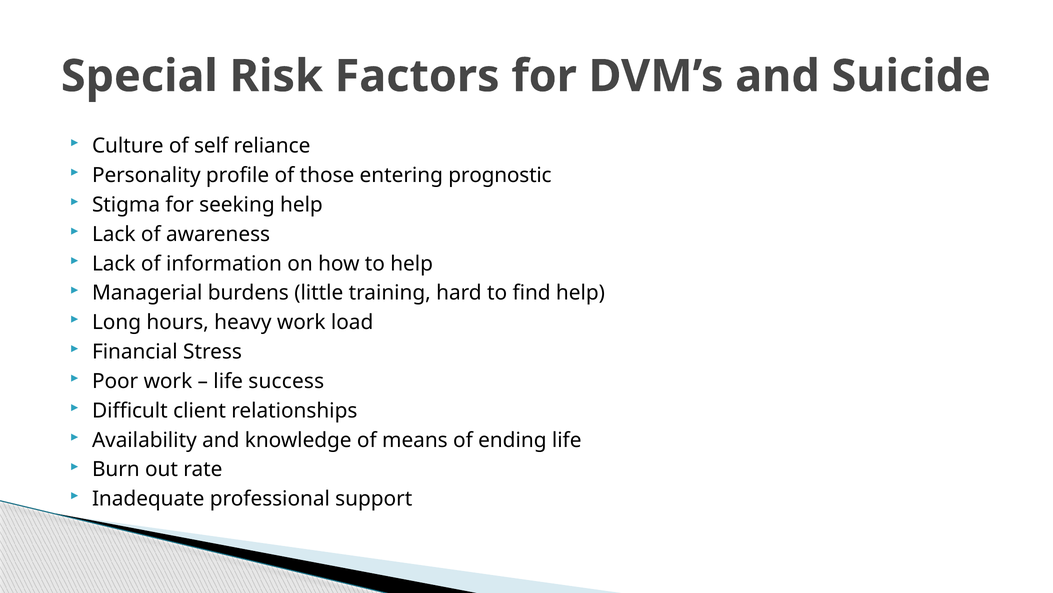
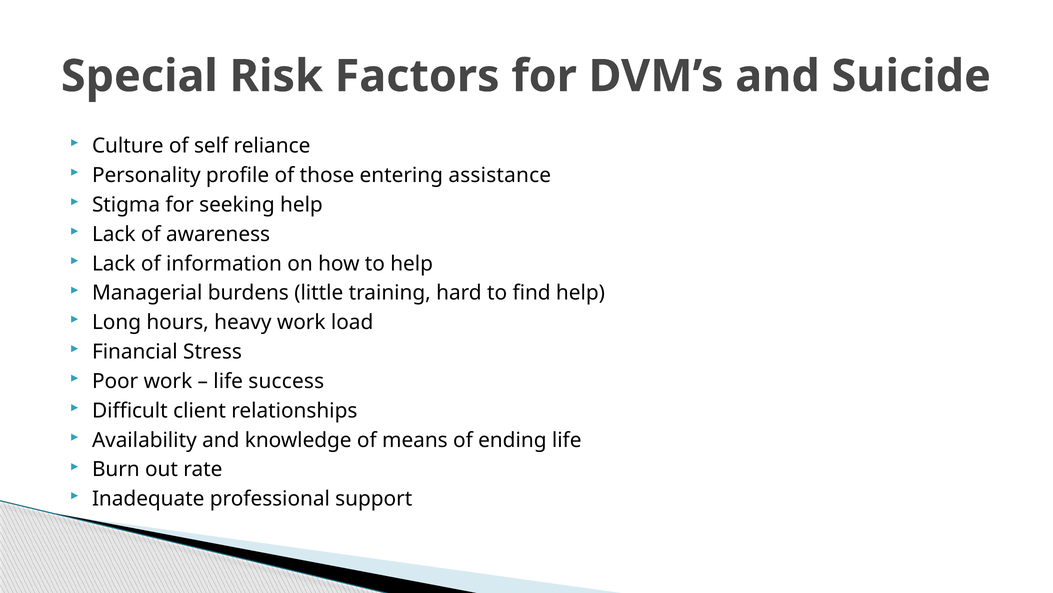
prognostic: prognostic -> assistance
